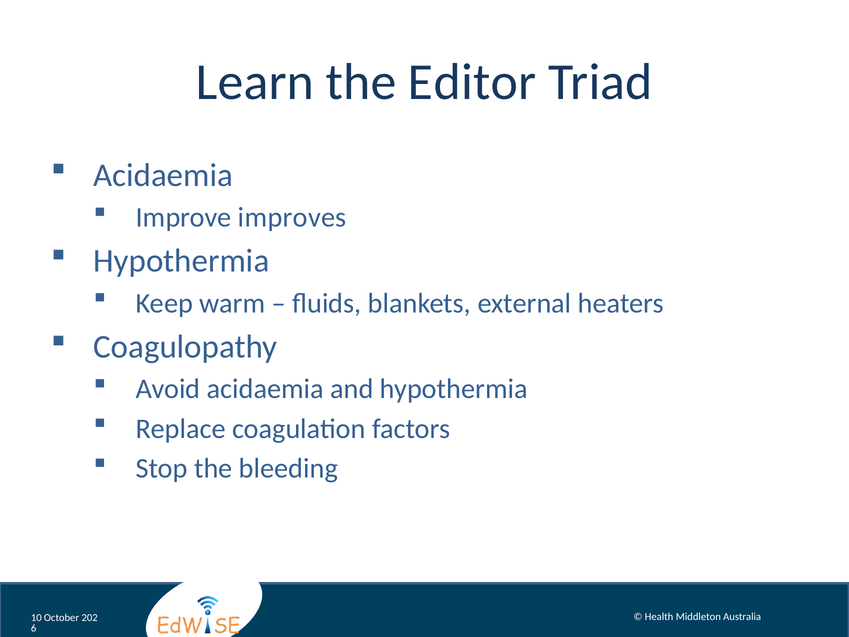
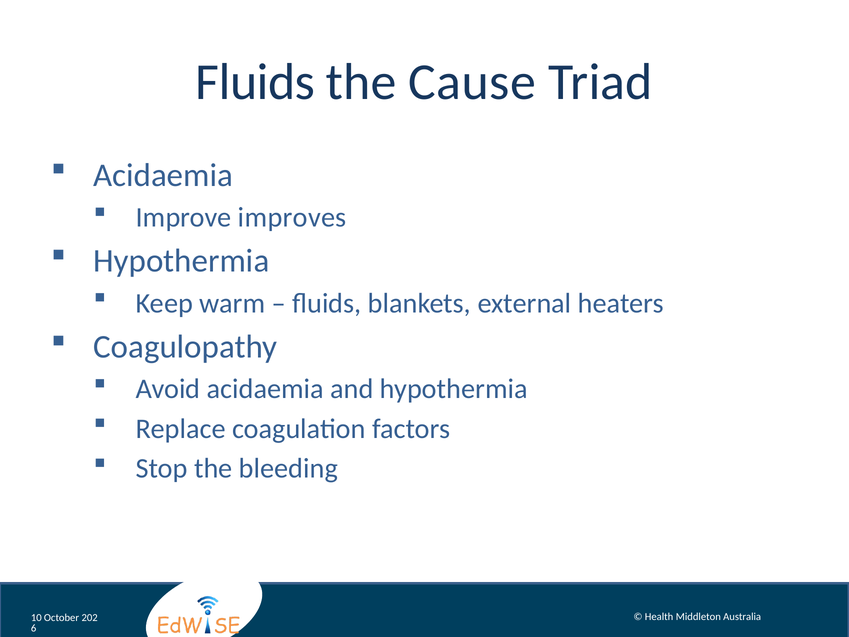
Learn at (255, 82): Learn -> Fluids
Editor: Editor -> Cause
